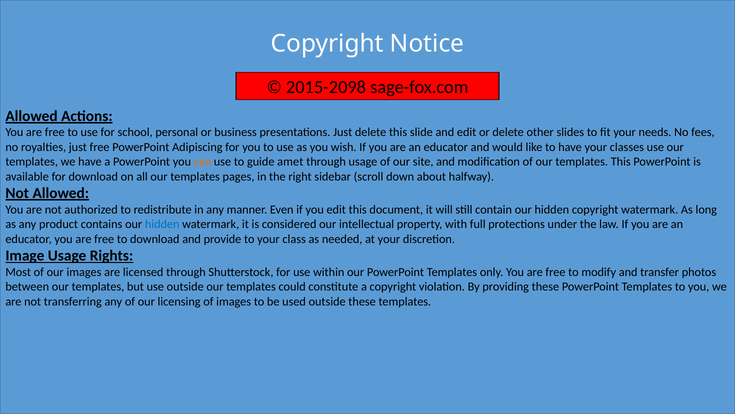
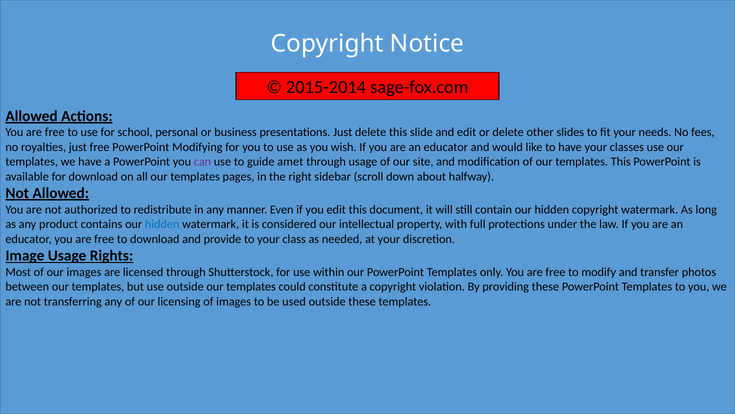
2015-2098: 2015-2098 -> 2015-2014
Adipiscing: Adipiscing -> Modifying
can colour: orange -> purple
